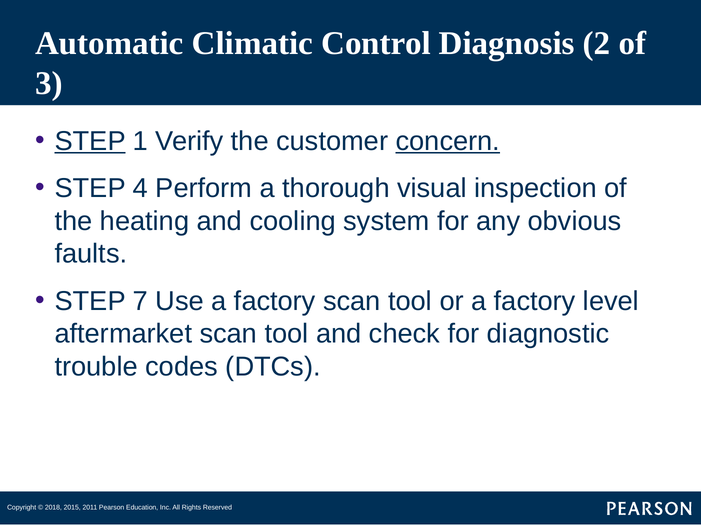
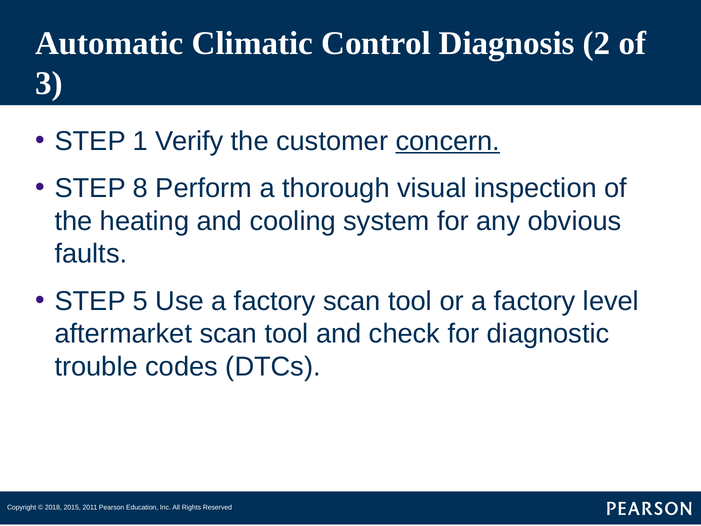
STEP at (90, 141) underline: present -> none
4: 4 -> 8
7: 7 -> 5
